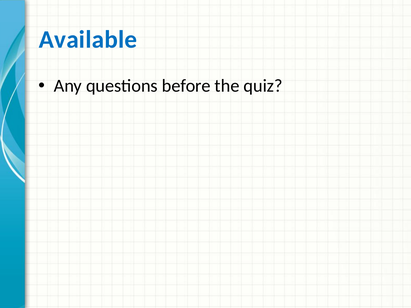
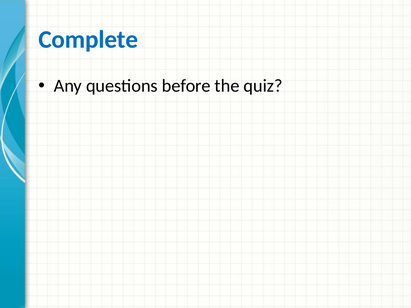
Available: Available -> Complete
